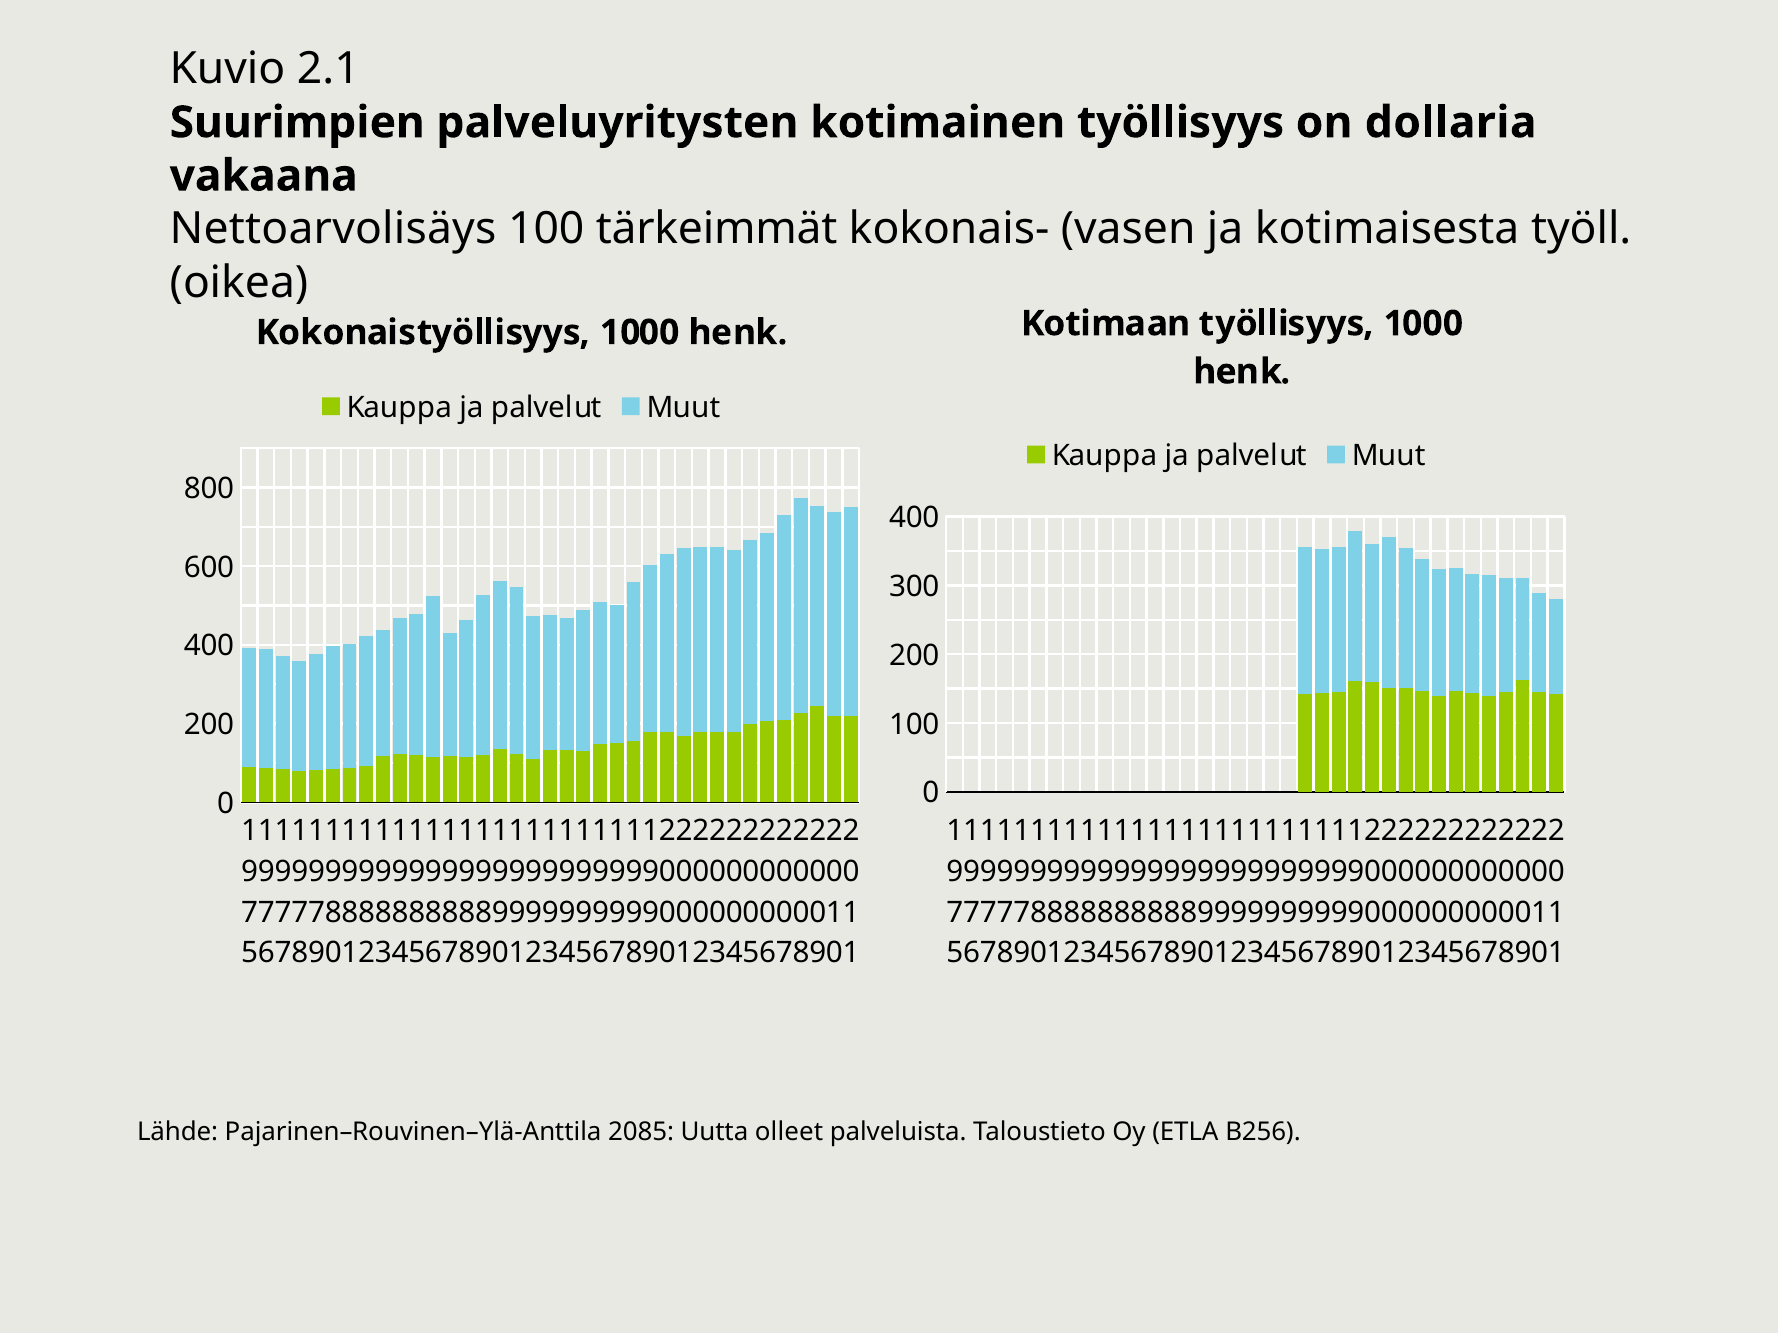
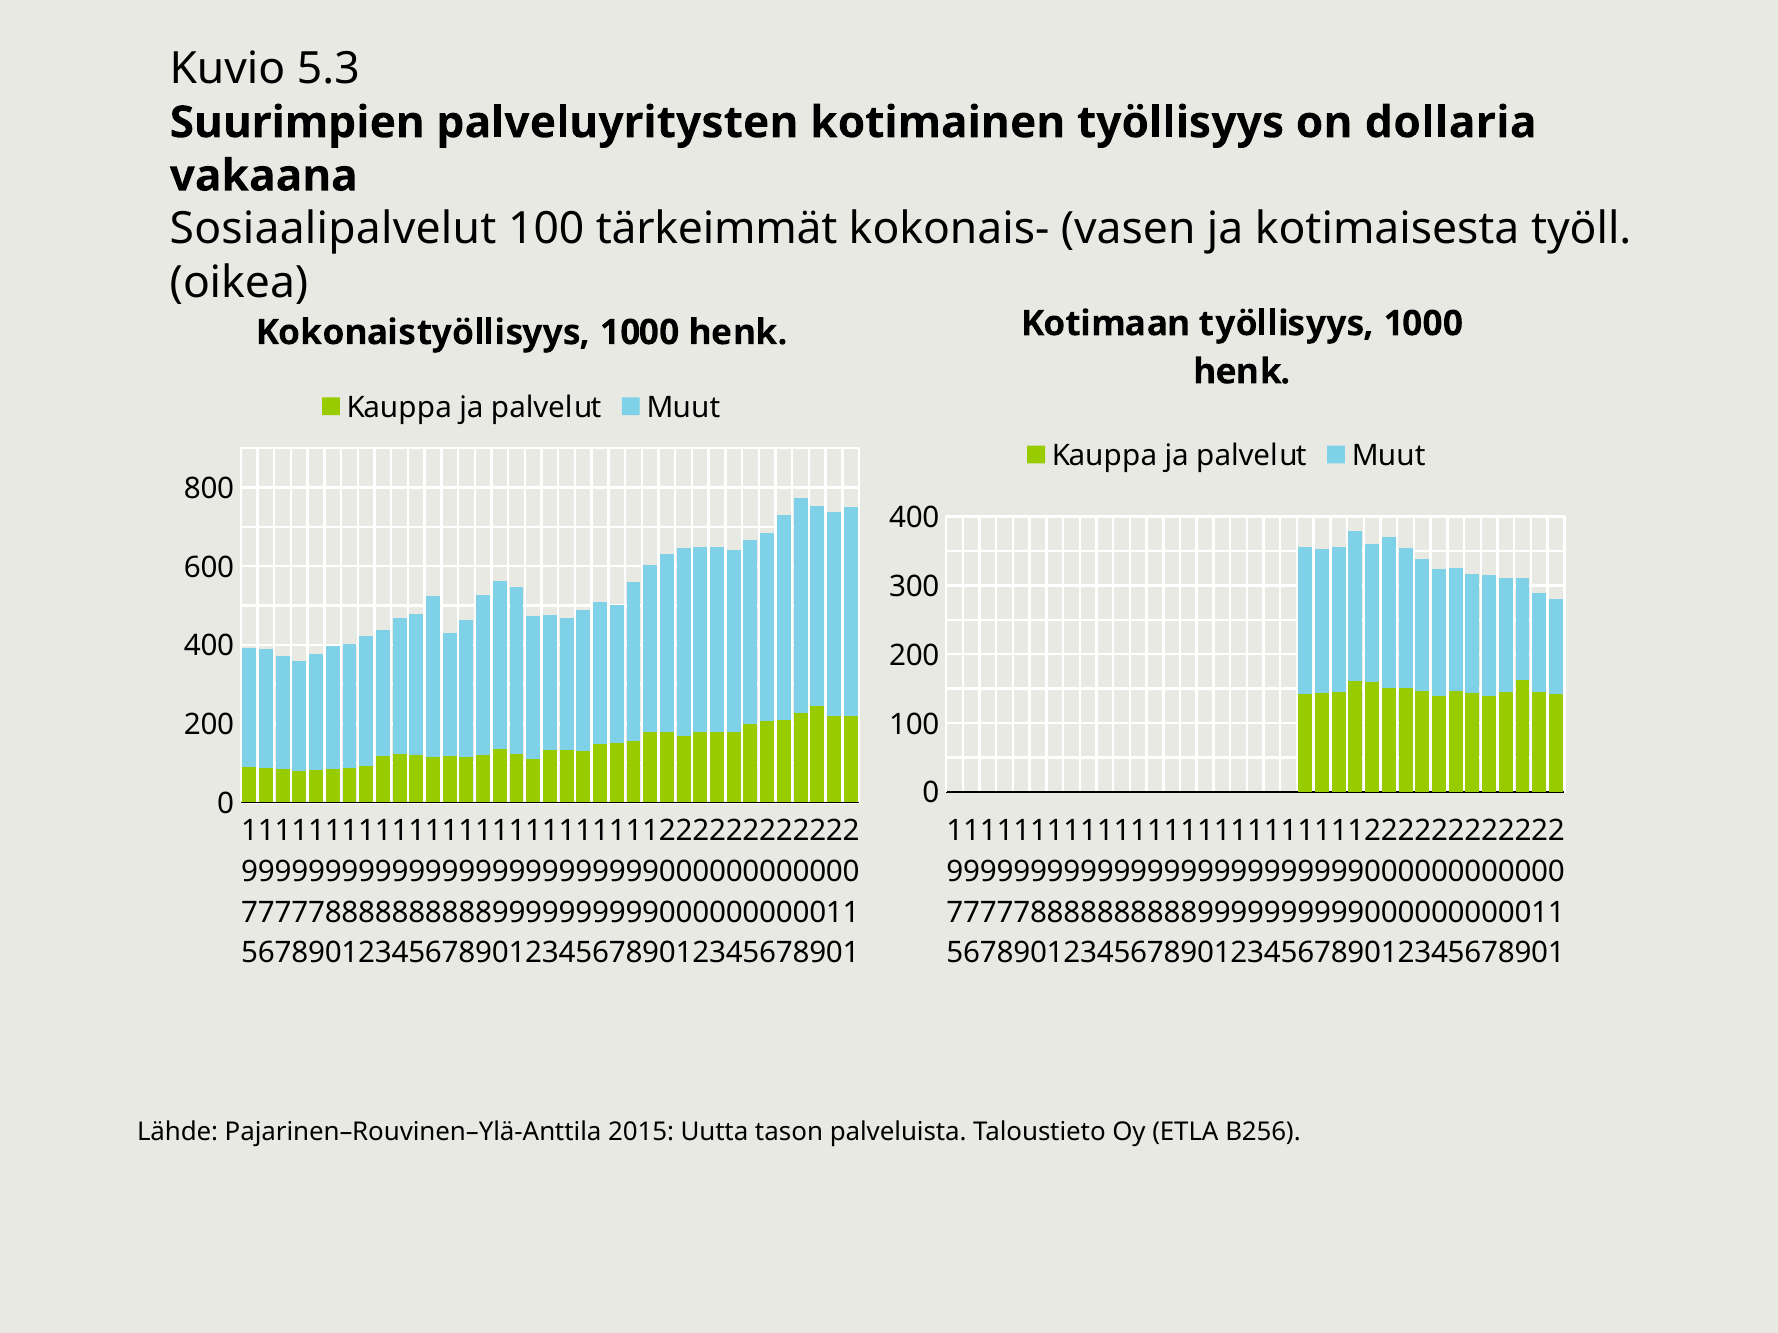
2.1: 2.1 -> 5.3
Nettoarvolisäys: Nettoarvolisäys -> Sosiaalipalvelut
2085: 2085 -> 2015
olleet: olleet -> tason
